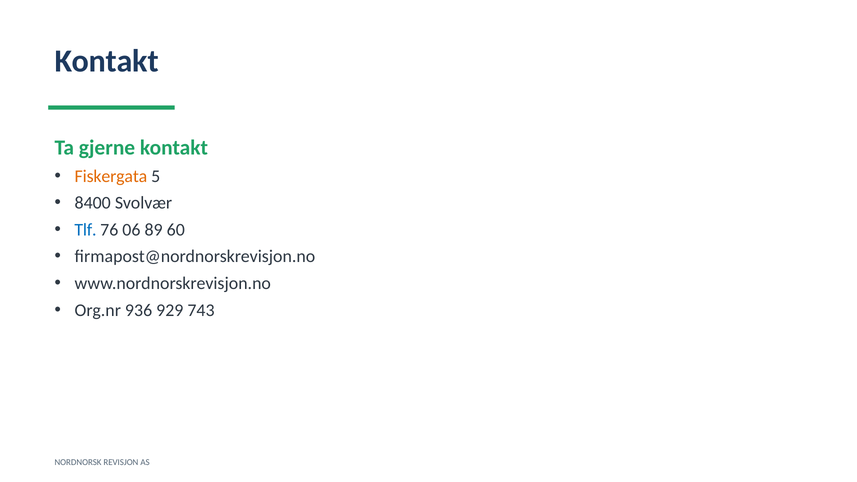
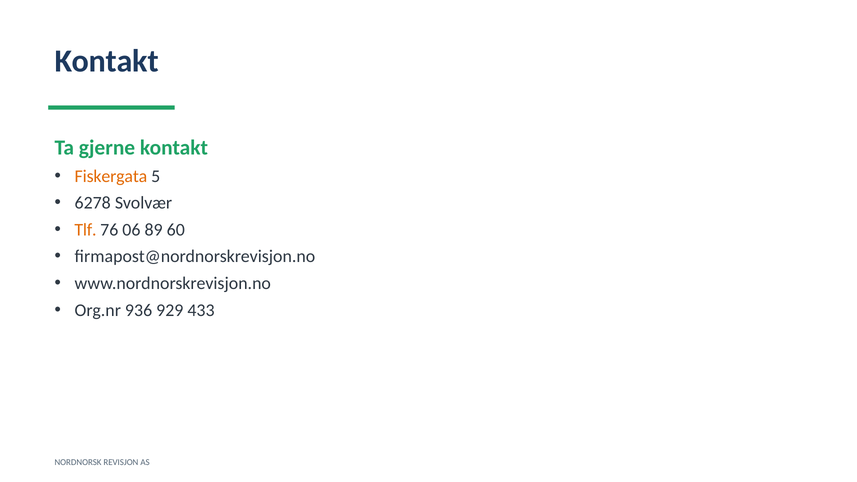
8400: 8400 -> 6278
Tlf colour: blue -> orange
743: 743 -> 433
